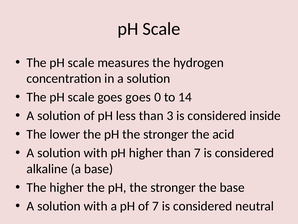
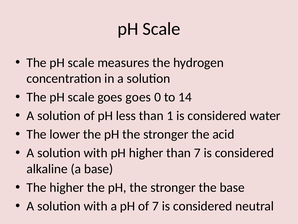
3: 3 -> 1
inside: inside -> water
